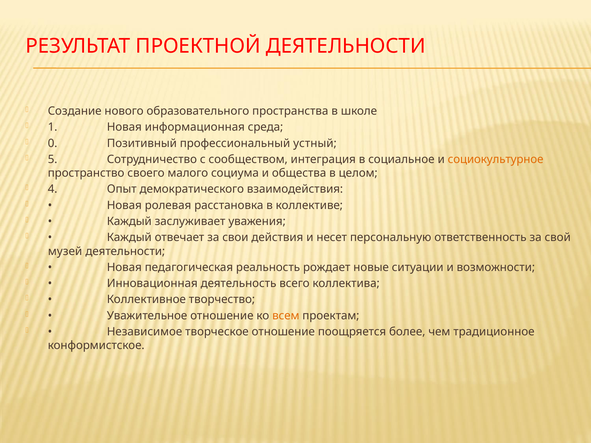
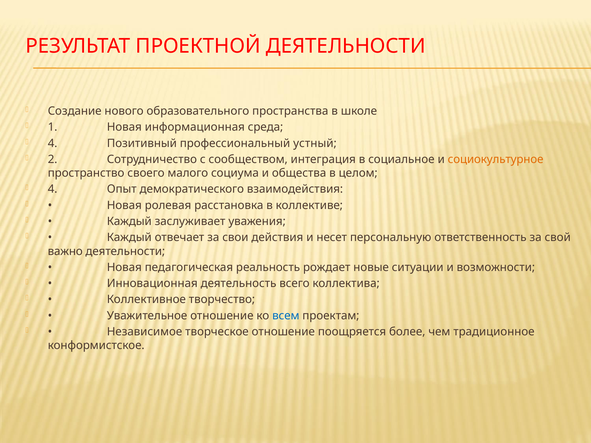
0 at (53, 143): 0 -> 4
5: 5 -> 2
музей: музей -> важно
всем colour: orange -> blue
